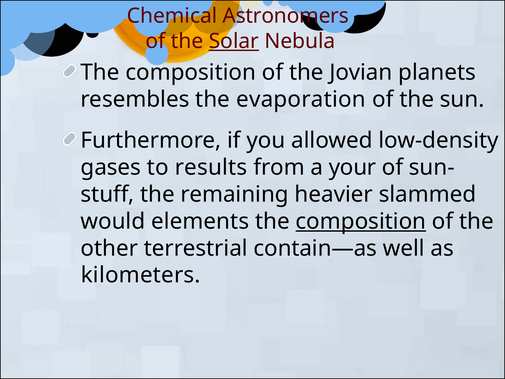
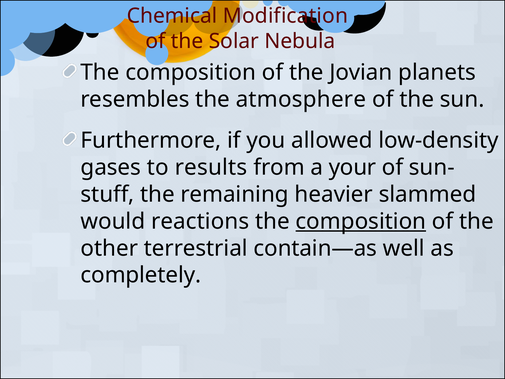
Astronomers: Astronomers -> Modification
Solar underline: present -> none
evaporation: evaporation -> atmosphere
elements: elements -> reactions
kilometers: kilometers -> completely
